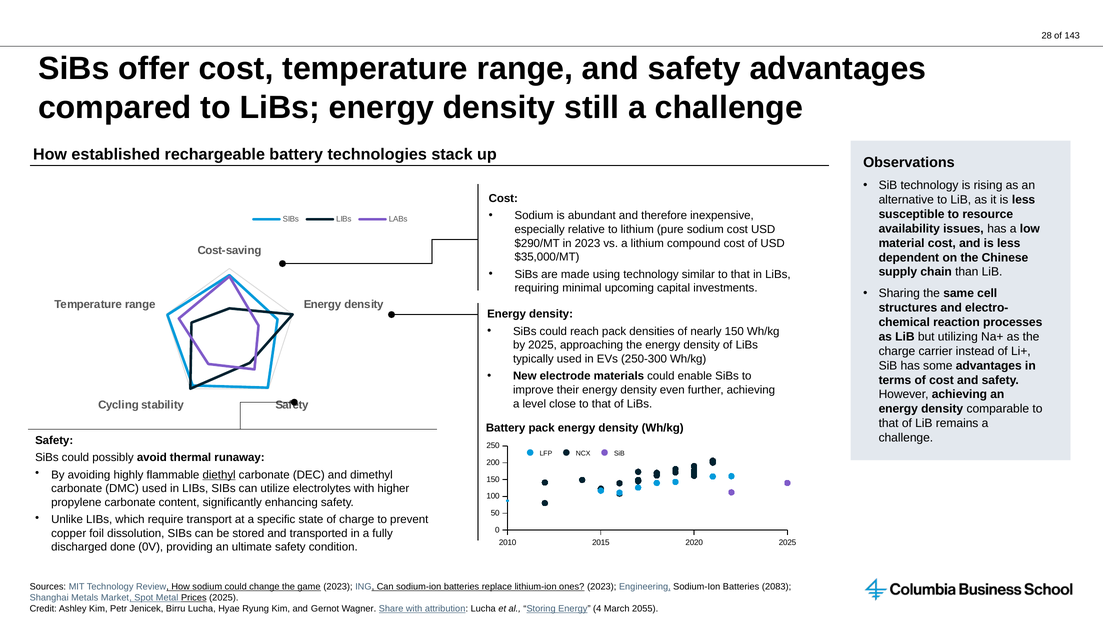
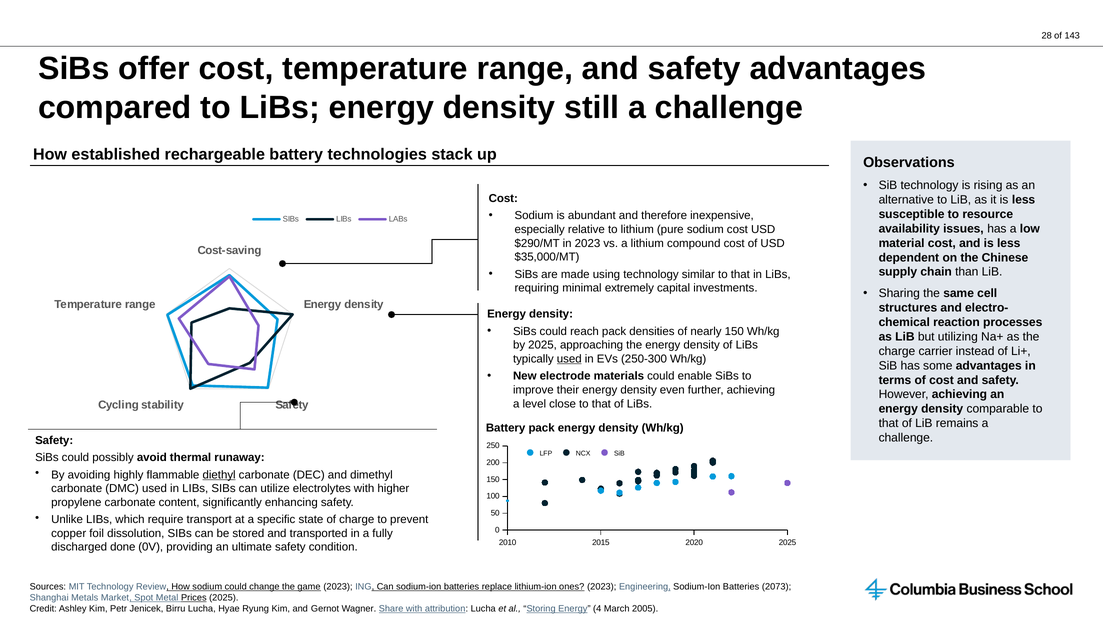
upcoming: upcoming -> extremely
used at (569, 359) underline: none -> present
2083: 2083 -> 2073
2055: 2055 -> 2005
